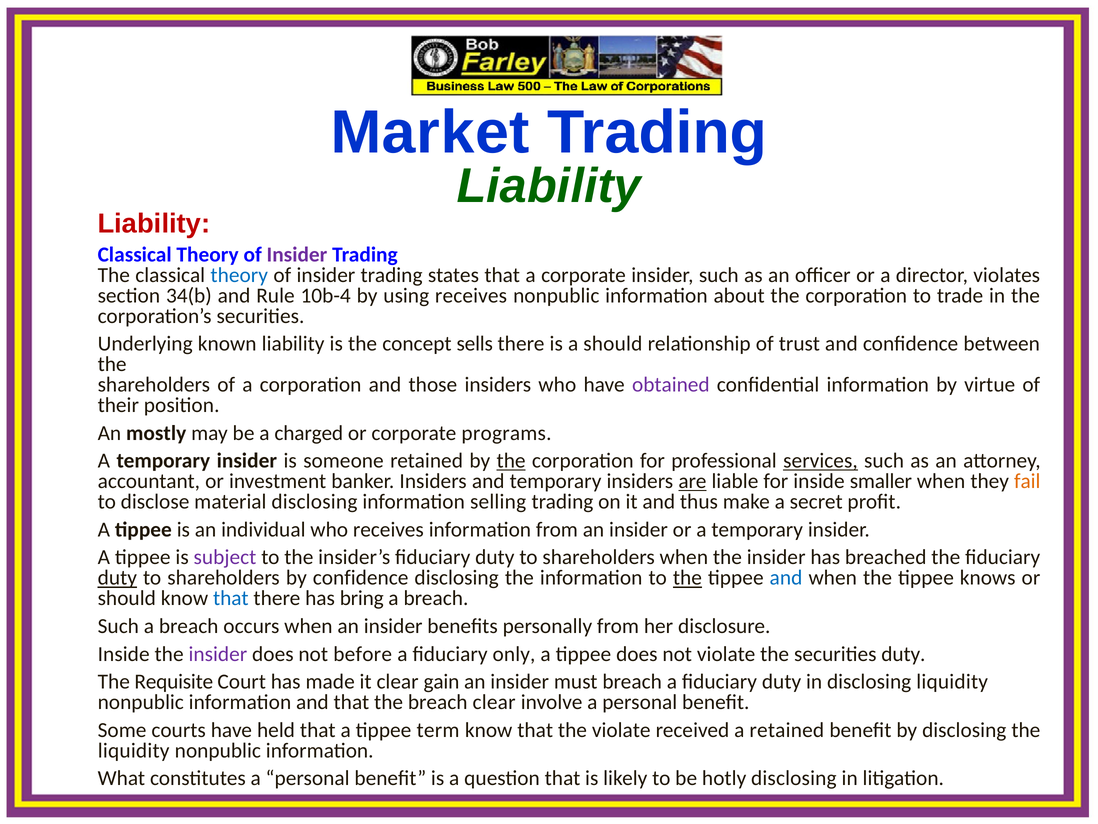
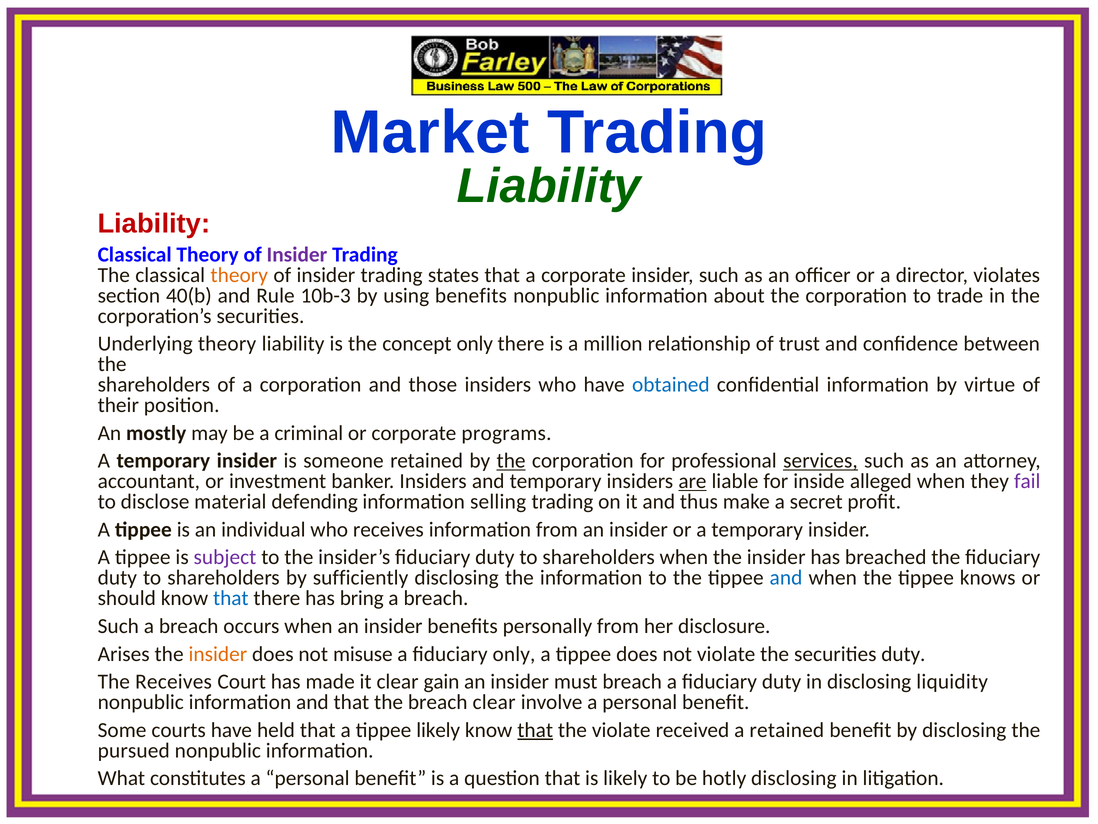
theory at (239, 275) colour: blue -> orange
34(b: 34(b -> 40(b
10b-4: 10b-4 -> 10b-3
using receives: receives -> benefits
Underlying known: known -> theory
concept sells: sells -> only
a should: should -> million
obtained colour: purple -> blue
charged: charged -> criminal
smaller: smaller -> alleged
fail colour: orange -> purple
material disclosing: disclosing -> defending
duty at (117, 578) underline: present -> none
by confidence: confidence -> sufficiently
the at (687, 578) underline: present -> none
Inside at (124, 654): Inside -> Arises
insider at (218, 654) colour: purple -> orange
before: before -> misuse
The Requisite: Requisite -> Receives
tippee term: term -> likely
that at (535, 730) underline: none -> present
liquidity at (134, 750): liquidity -> pursued
